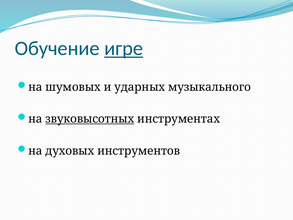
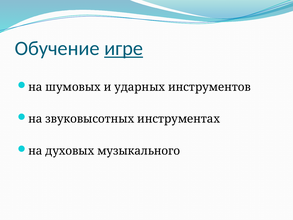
музыкального: музыкального -> инструментов
звуковысотных underline: present -> none
инструментов: инструментов -> музыкального
